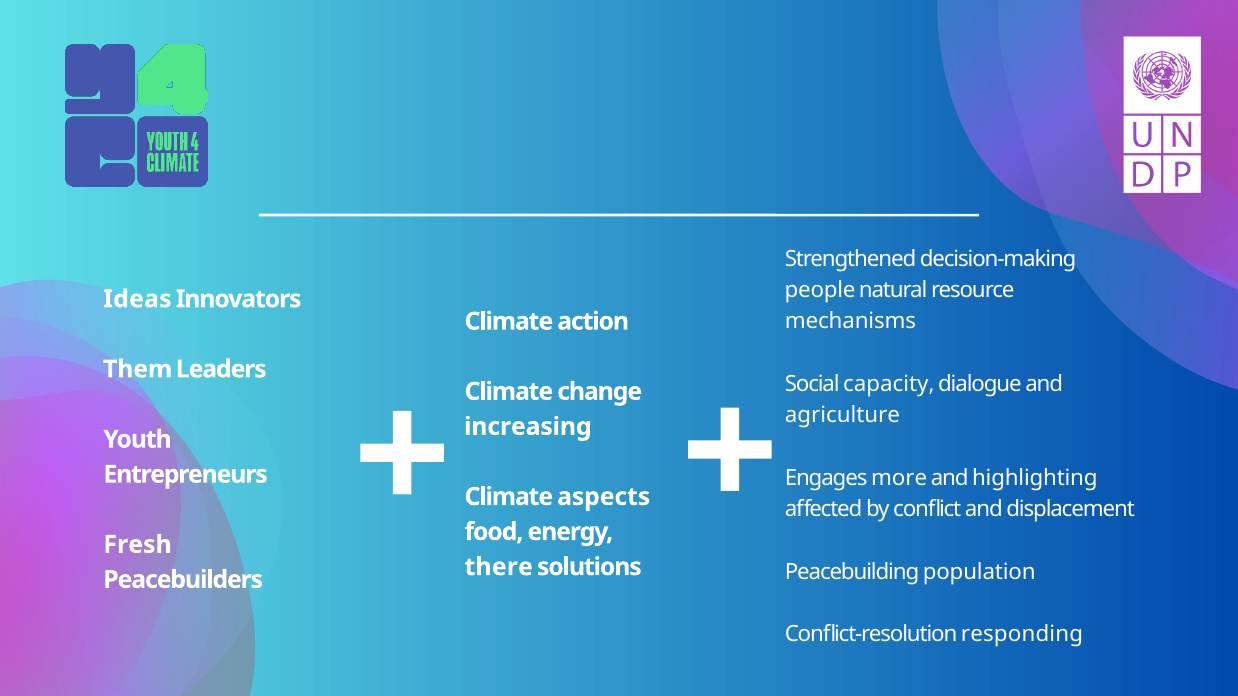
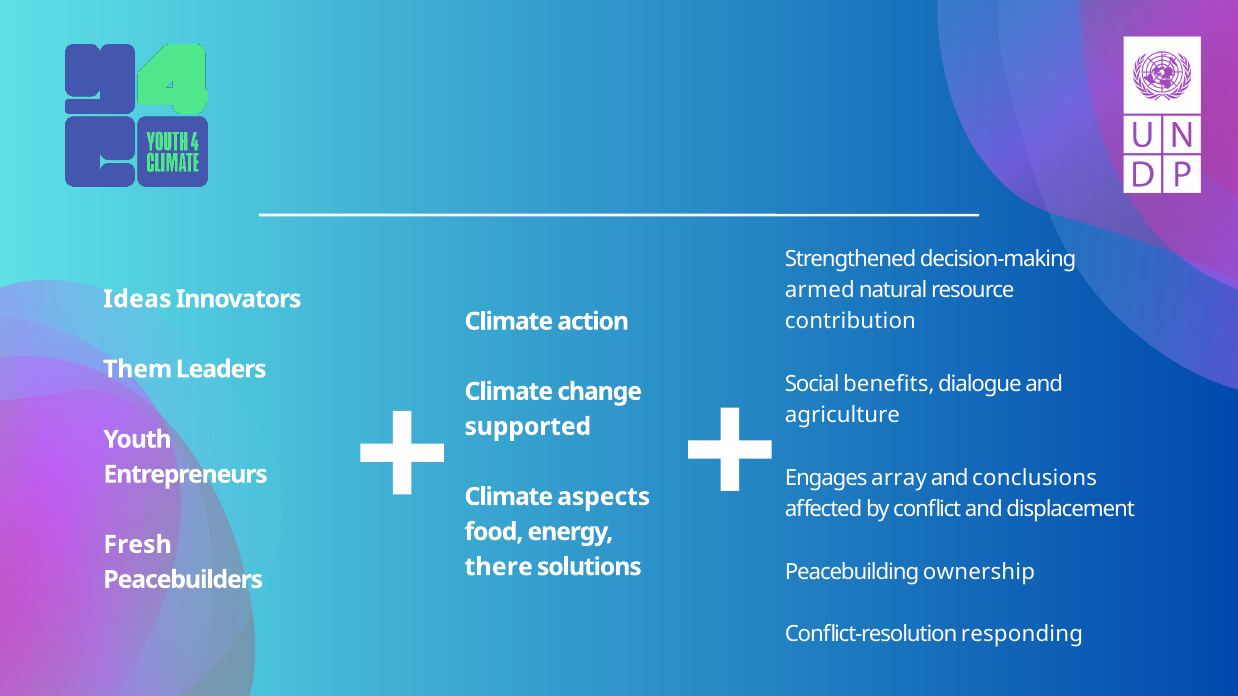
people: people -> armed
mechanisms: mechanisms -> contribution
capacity: capacity -> benefits
increasing: increasing -> supported
more: more -> array
highlighting: highlighting -> conclusions
population: population -> ownership
